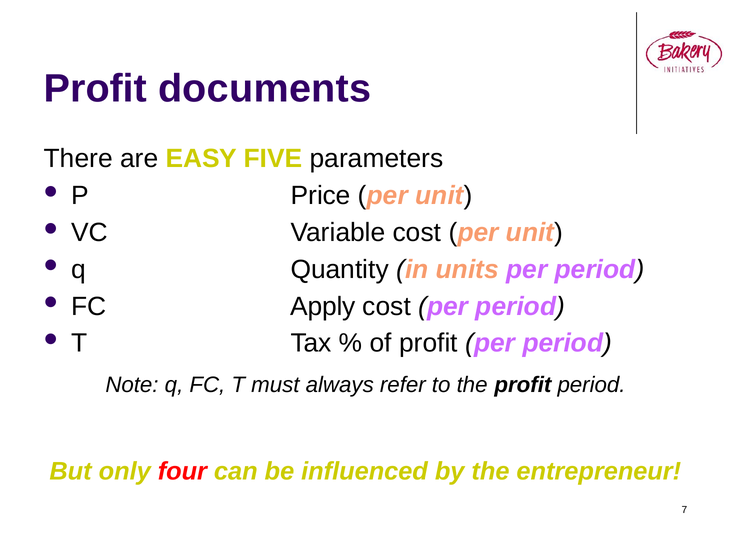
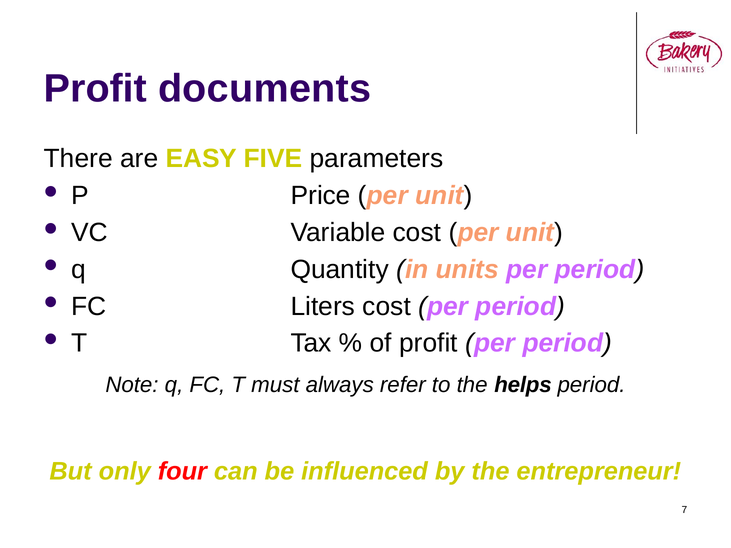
Apply: Apply -> Liters
the profit: profit -> helps
